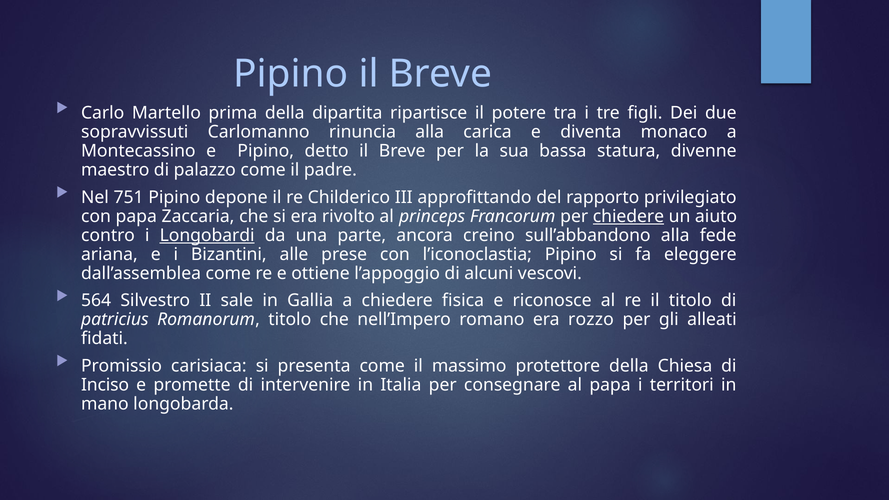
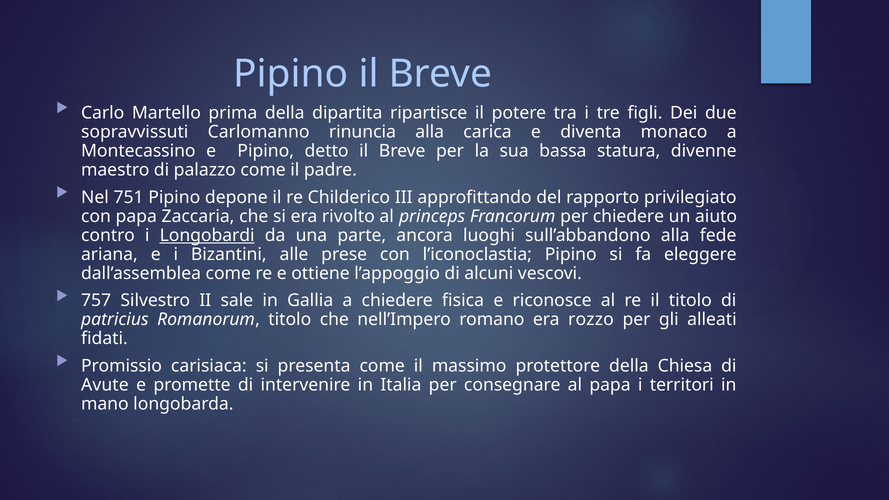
chiedere at (628, 216) underline: present -> none
creino: creino -> luoghi
564: 564 -> 757
Inciso: Inciso -> Avute
